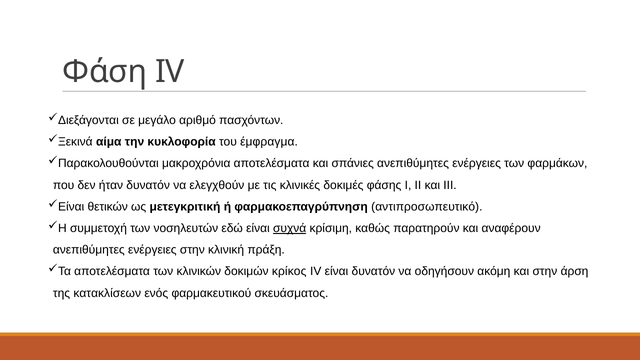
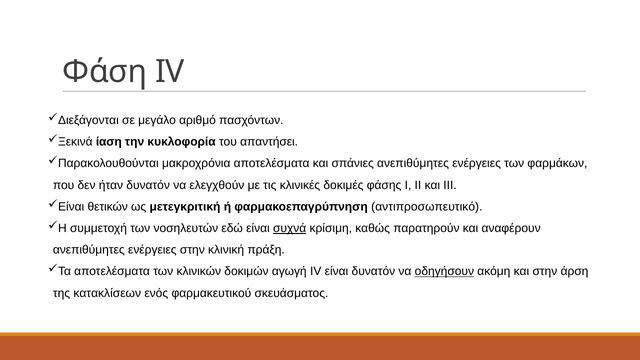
αίμα: αίμα -> ίαση
έμφραγμα: έμφραγμα -> απαντήσει
κρίκος: κρίκος -> αγωγή
οδηγήσουν underline: none -> present
